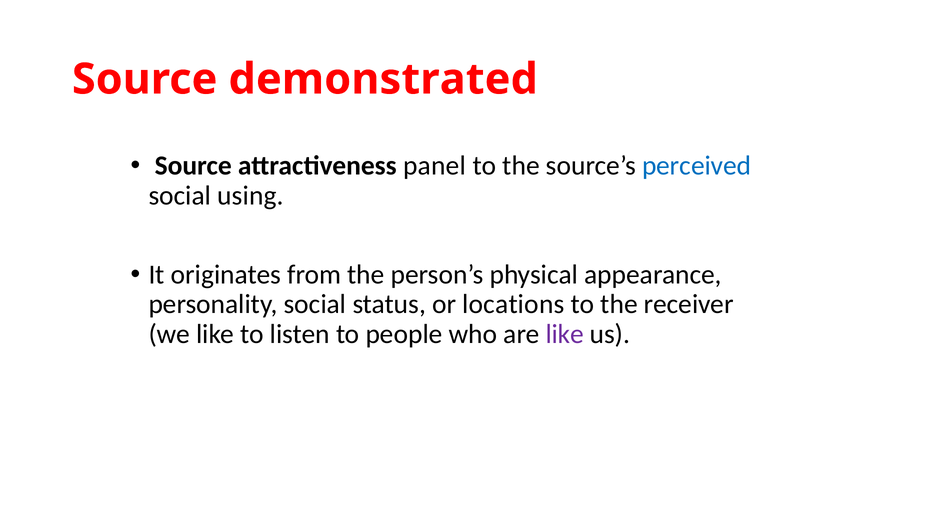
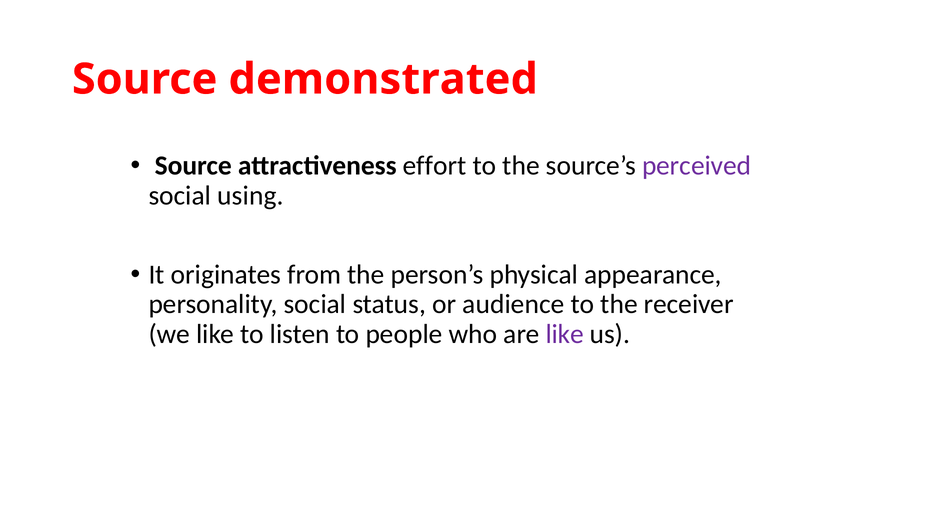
panel: panel -> effort
perceived colour: blue -> purple
locations: locations -> audience
